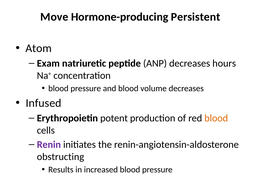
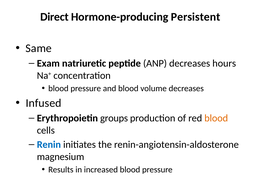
Move: Move -> Direct
Atom: Atom -> Same
potent: potent -> groups
Renin colour: purple -> blue
obstructing: obstructing -> magnesium
